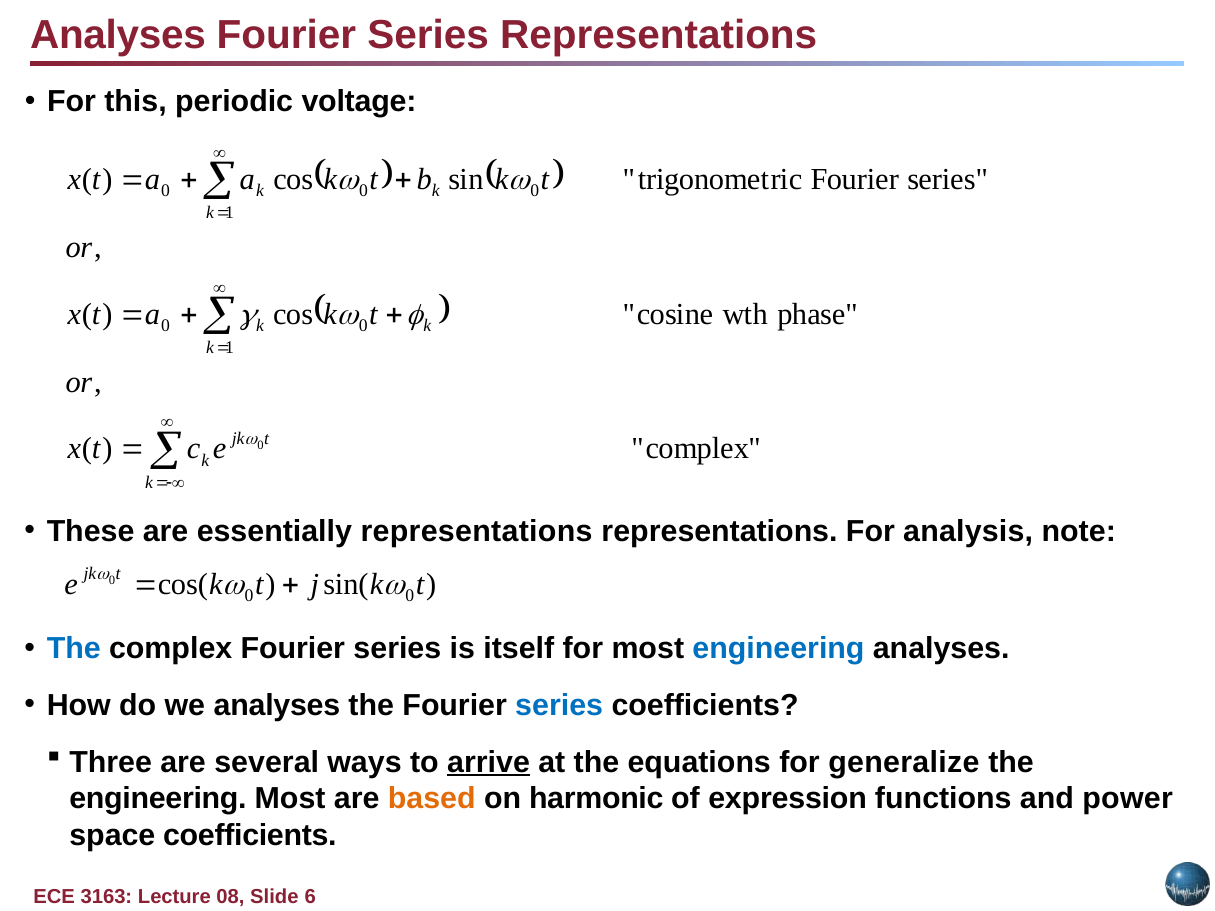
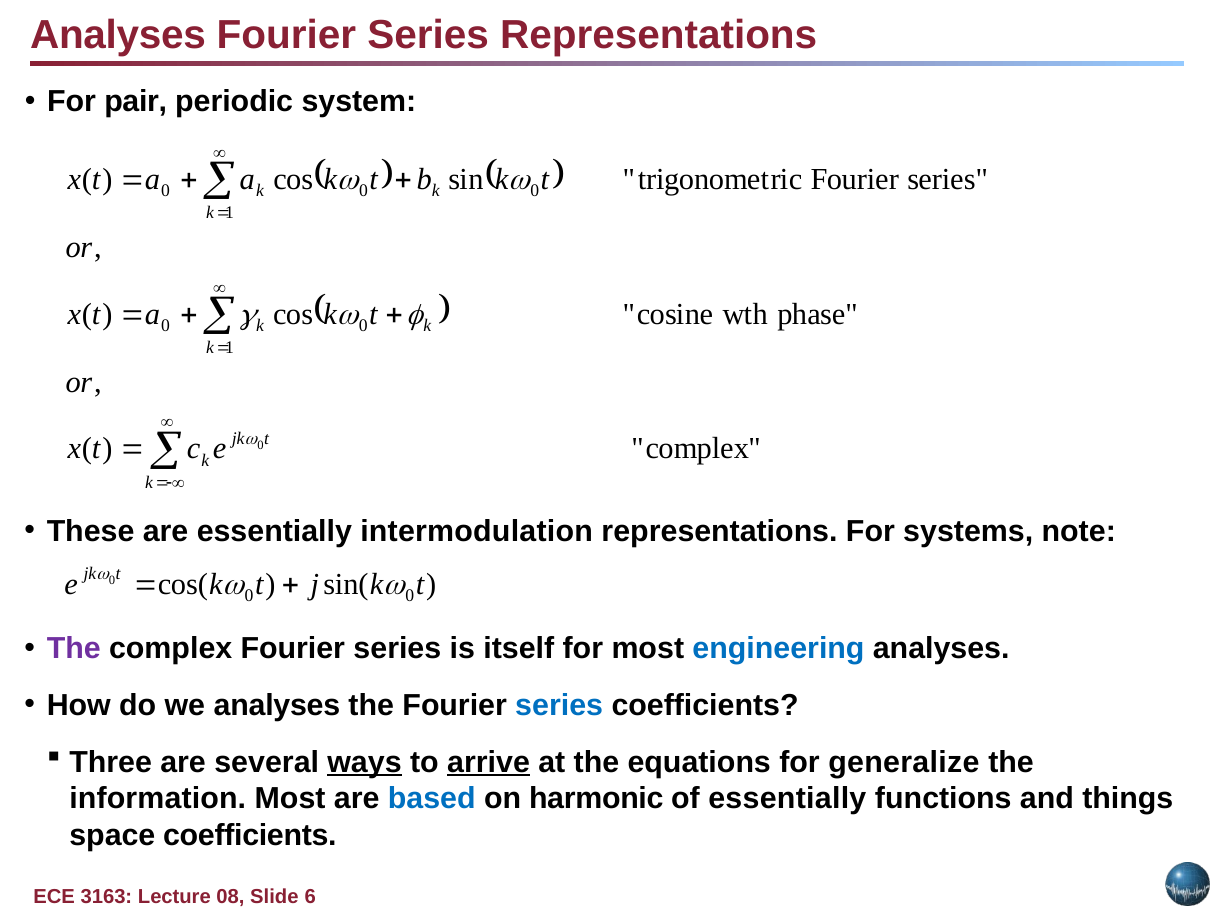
this: this -> pair
voltage: voltage -> system
essentially representations: representations -> intermodulation
analysis: analysis -> systems
The at (74, 649) colour: blue -> purple
ways underline: none -> present
engineering at (158, 799): engineering -> information
based colour: orange -> blue
of expression: expression -> essentially
power: power -> things
